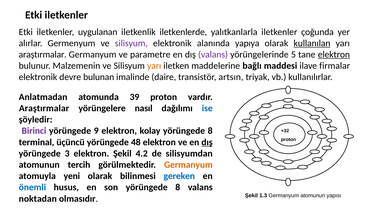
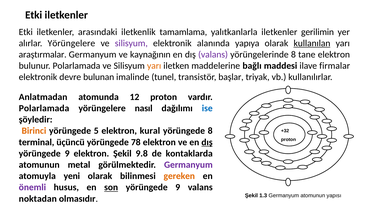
uygulanan: uygulanan -> arasındaki
iletkenlerde: iletkenlerde -> tamamlama
çoğunda: çoğunda -> gerilimin
alırlar Germenyum: Germenyum -> Yörüngelere
parametre: parametre -> kaynağının
yörüngelerinde 5: 5 -> 8
elektron at (334, 55) underline: present -> none
bulunur Malzemenin: Malzemenin -> Polarlamada
daire: daire -> tunel
artsın: artsın -> başlar
39: 39 -> 12
Araştırmalar at (44, 109): Araştırmalar -> Polarlamada
Birinci colour: purple -> orange
9: 9 -> 5
kolay: kolay -> kural
48: 48 -> 78
3 at (67, 154): 3 -> 9
4.2: 4.2 -> 9.8
silisyumdan: silisyumdan -> kontaklarda
tercih: tercih -> metal
Germanyum at (188, 165) colour: orange -> purple
gereken colour: blue -> orange
önemli colour: blue -> purple
son underline: none -> present
8 at (178, 188): 8 -> 9
